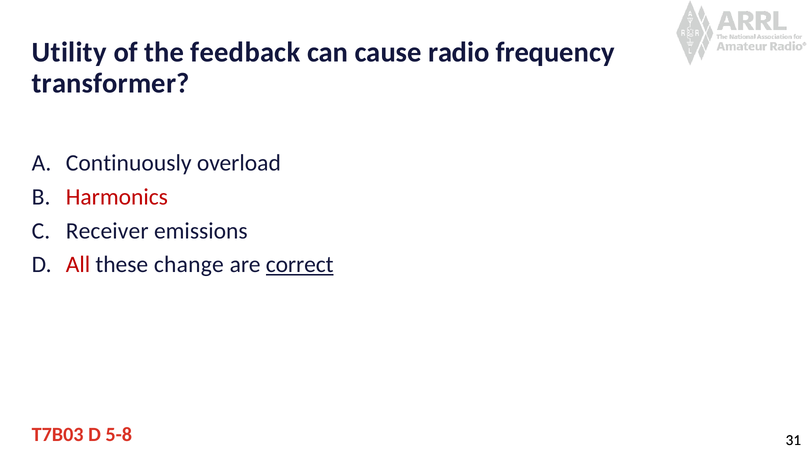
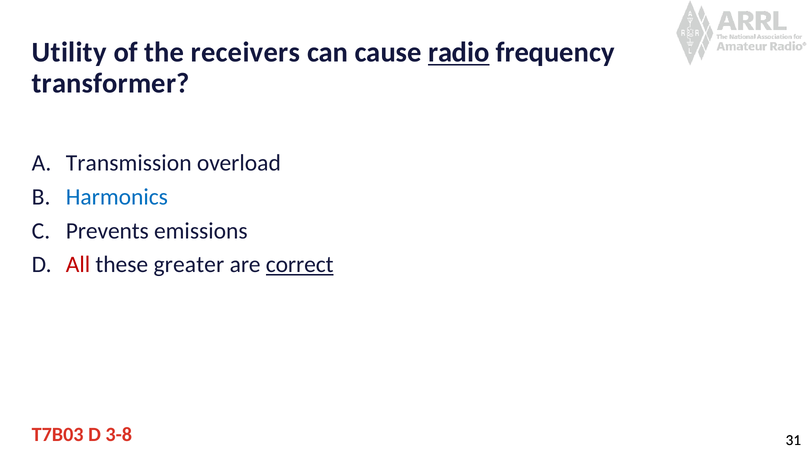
feedback: feedback -> receivers
radio underline: none -> present
Continuously: Continuously -> Transmission
Harmonics colour: red -> blue
Receiver: Receiver -> Prevents
change: change -> greater
5-8: 5-8 -> 3-8
